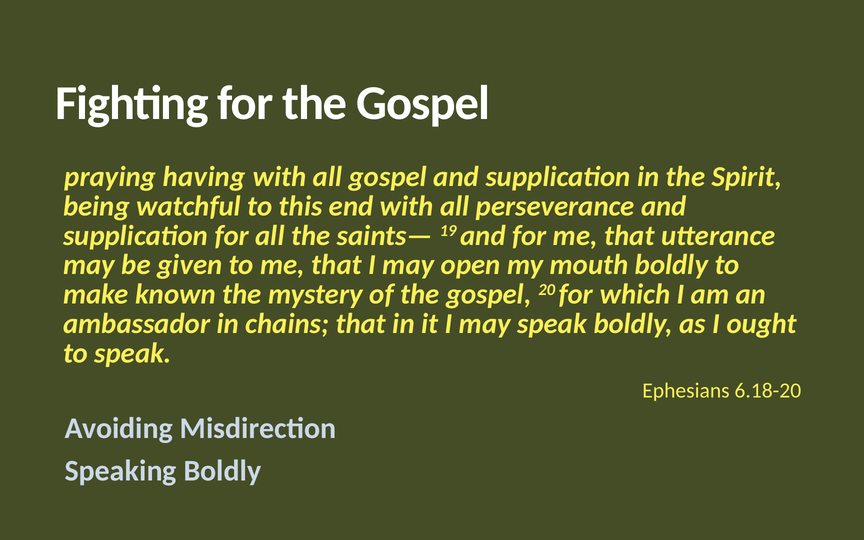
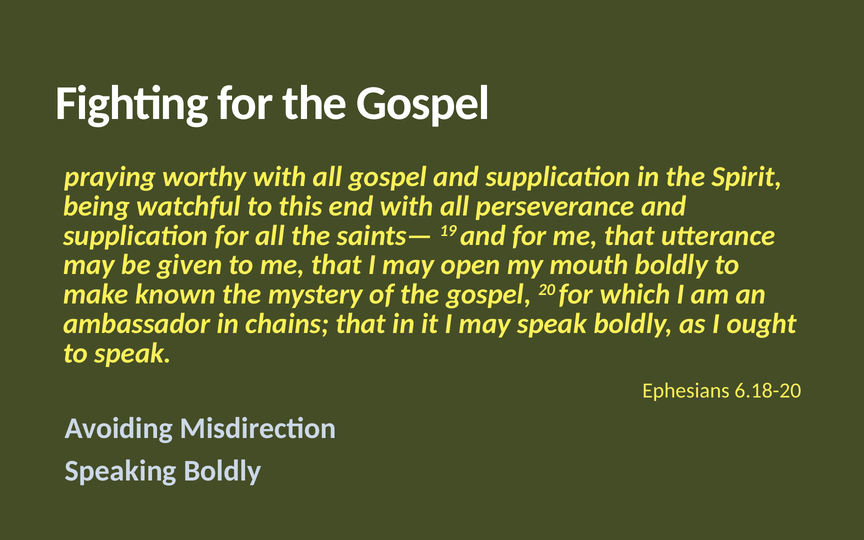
having: having -> worthy
